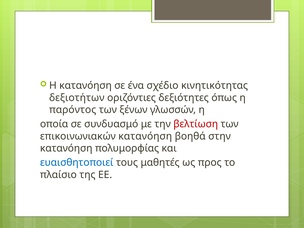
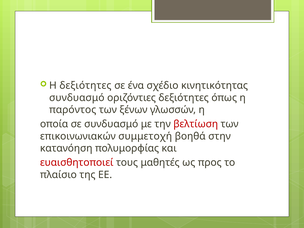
Η κατανόηση: κατανόηση -> δεξιότητες
δεξιοτήτων at (77, 98): δεξιοτήτων -> συνδυασμό
επικοινωνιακών κατανόηση: κατανόηση -> συμμετοχή
ευαισθητοποιεί colour: blue -> red
